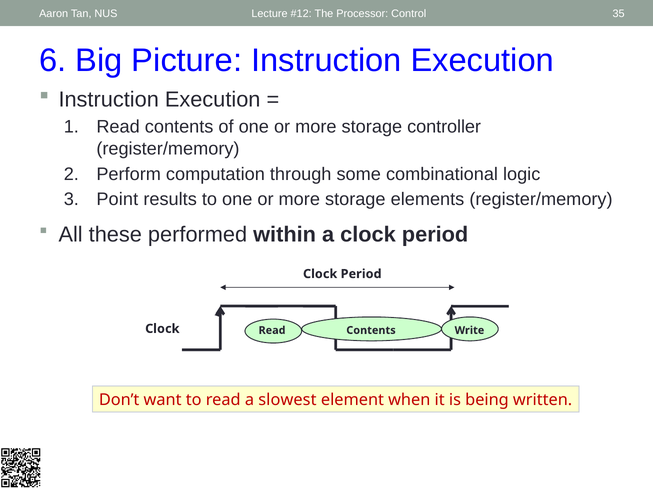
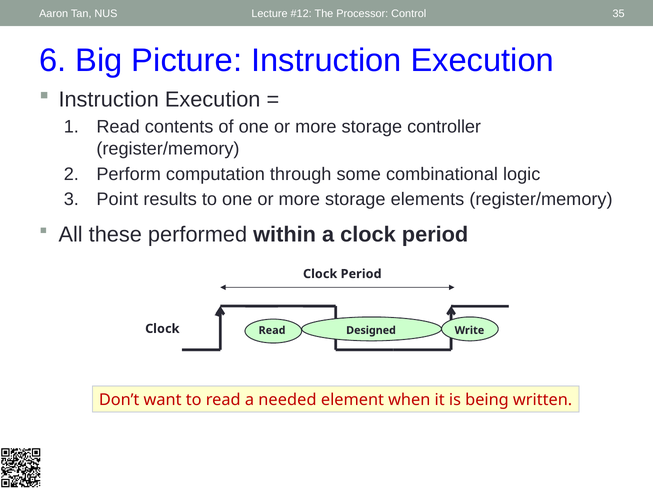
Contents at (371, 331): Contents -> Designed
slowest: slowest -> needed
